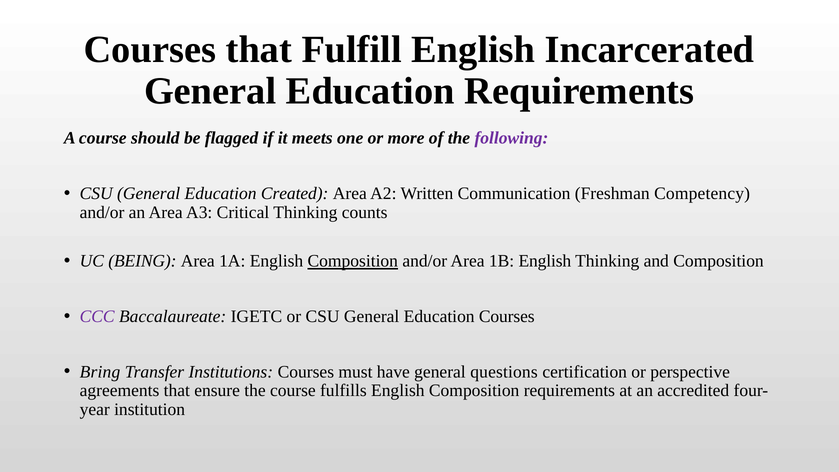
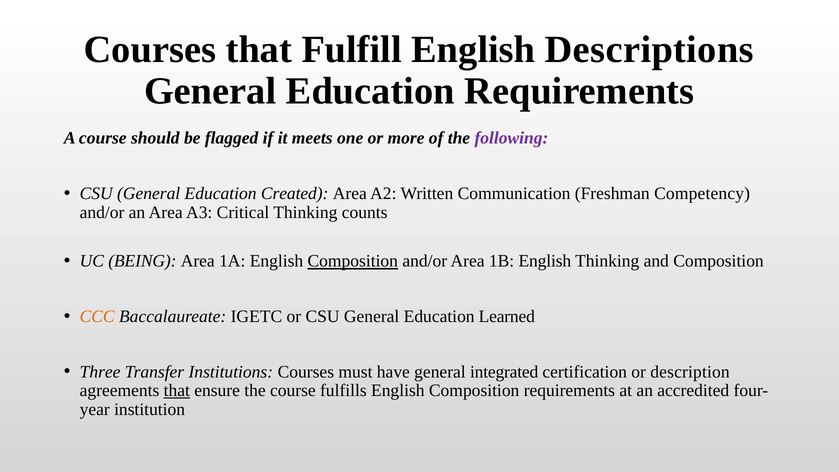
Incarcerated: Incarcerated -> Descriptions
CCC colour: purple -> orange
Education Courses: Courses -> Learned
Bring: Bring -> Three
questions: questions -> integrated
perspective: perspective -> description
that at (177, 391) underline: none -> present
